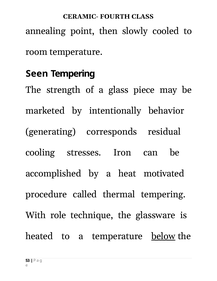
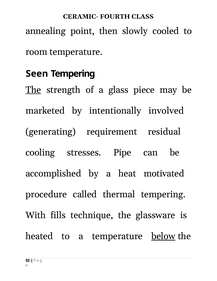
The at (33, 90) underline: none -> present
behavior: behavior -> involved
corresponds: corresponds -> requirement
Iron: Iron -> Pipe
role: role -> fills
